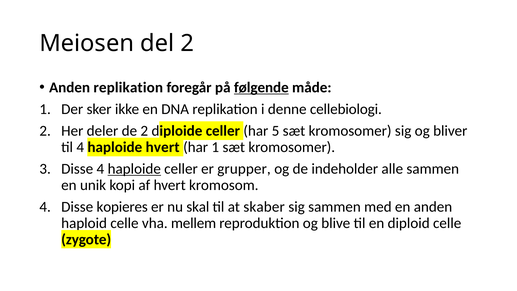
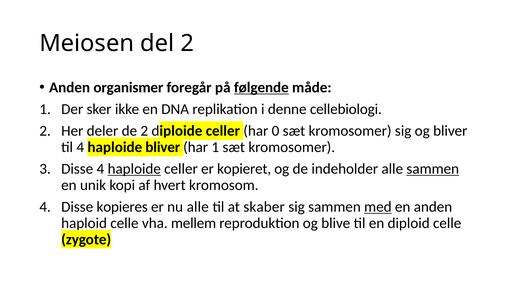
Anden replikation: replikation -> organismer
5: 5 -> 0
haploide hvert: hvert -> bliver
grupper: grupper -> kopieret
sammen at (433, 169) underline: none -> present
nu skal: skal -> alle
med underline: none -> present
